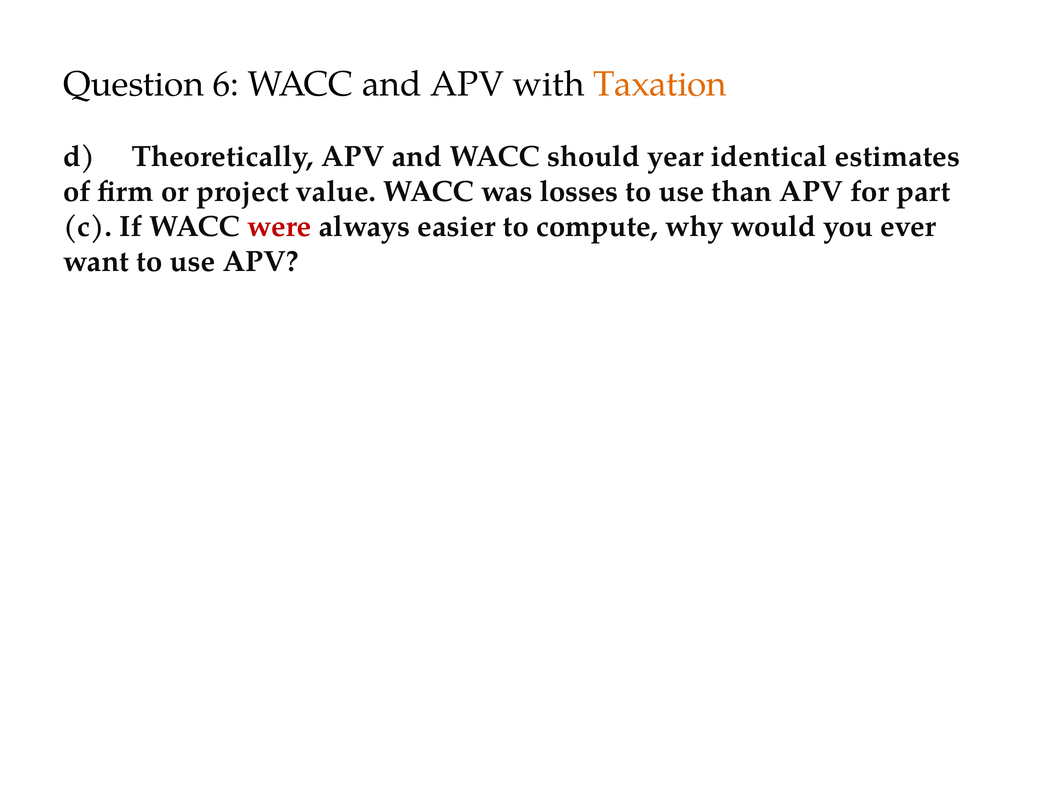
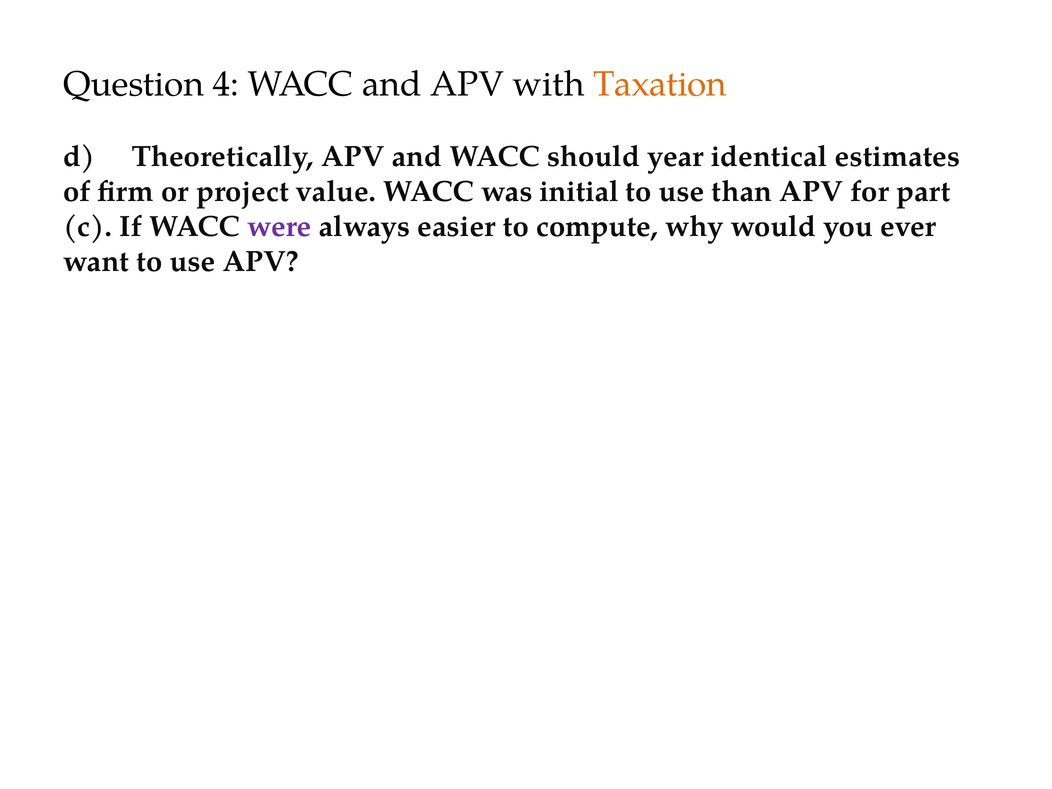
6: 6 -> 4
losses: losses -> initial
were colour: red -> purple
